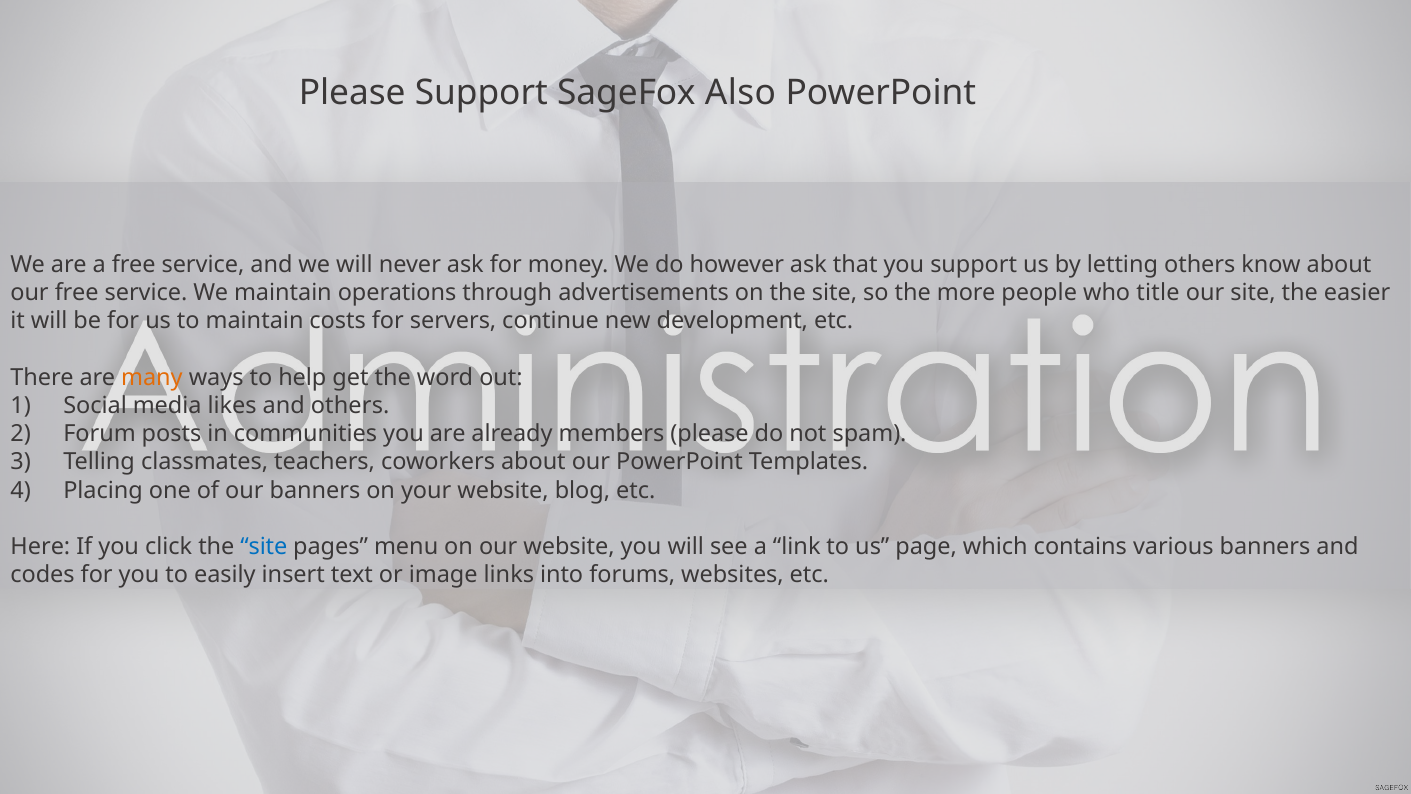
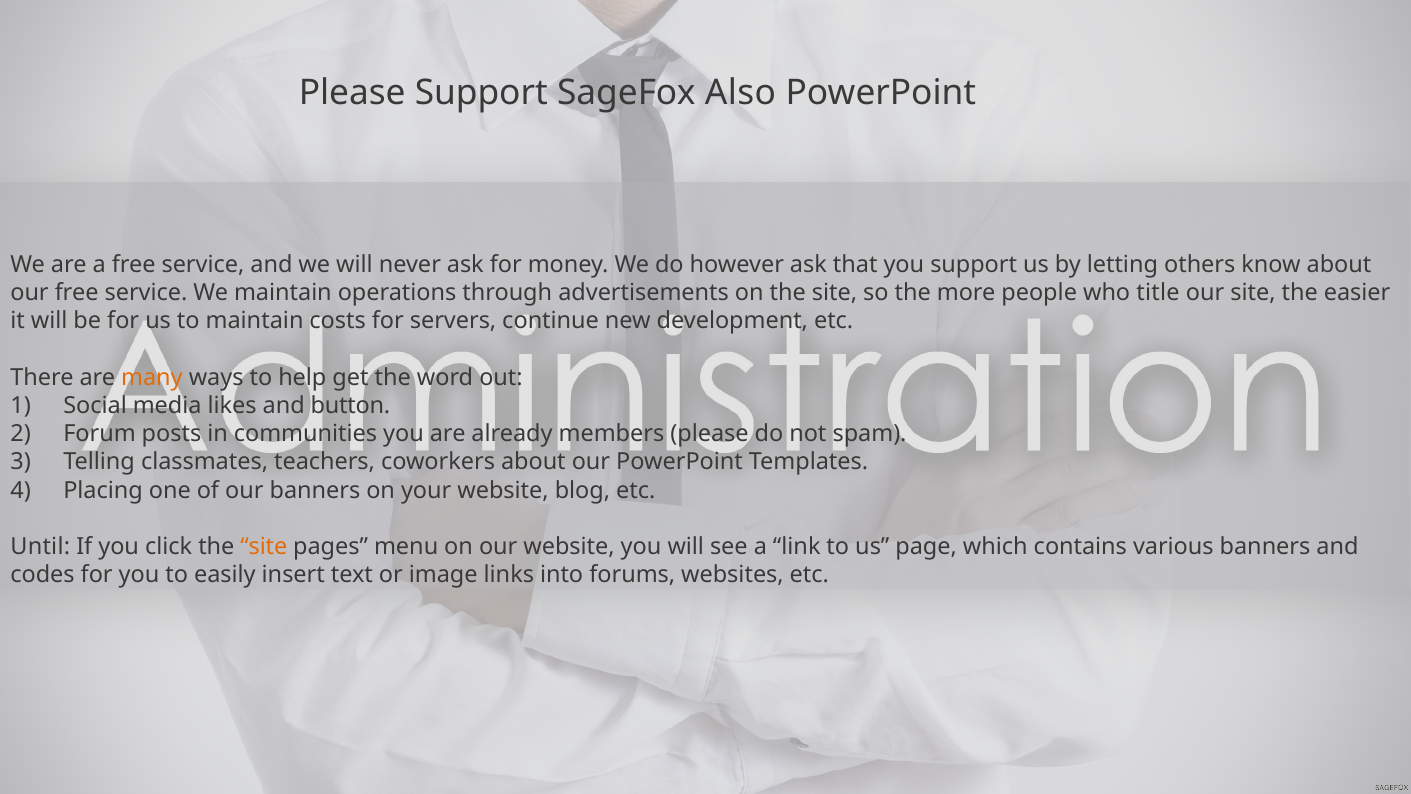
and others: others -> button
Here: Here -> Until
site at (264, 547) colour: blue -> orange
